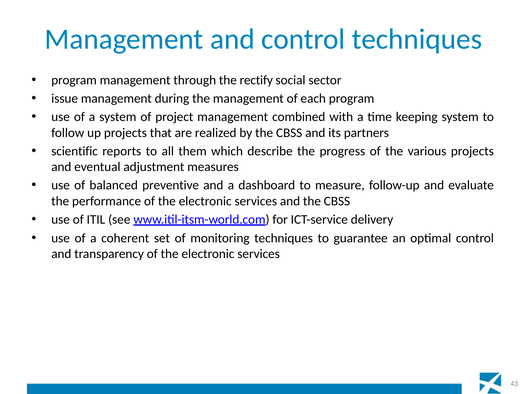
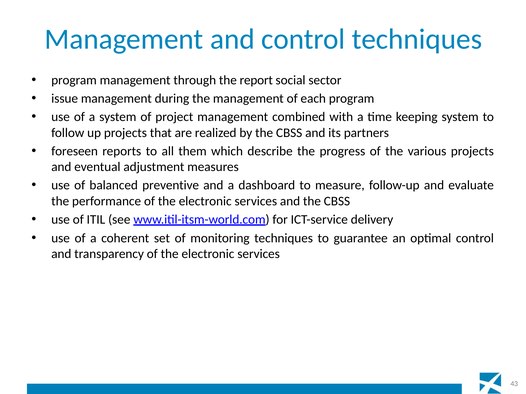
rectify: rectify -> report
scientific: scientific -> foreseen
